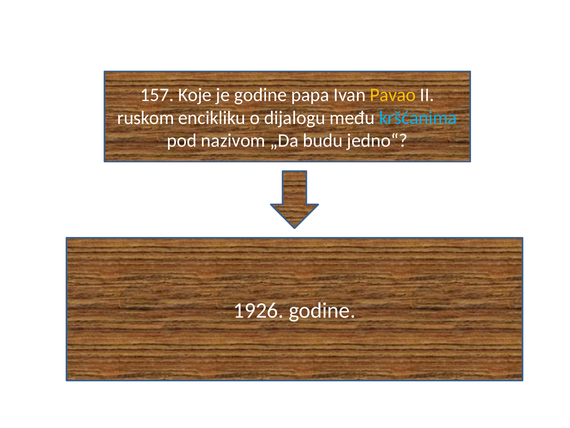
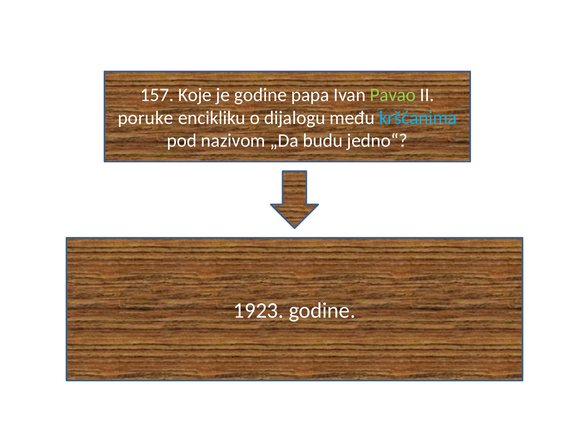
Pavao colour: yellow -> light green
ruskom: ruskom -> poruke
1926: 1926 -> 1923
